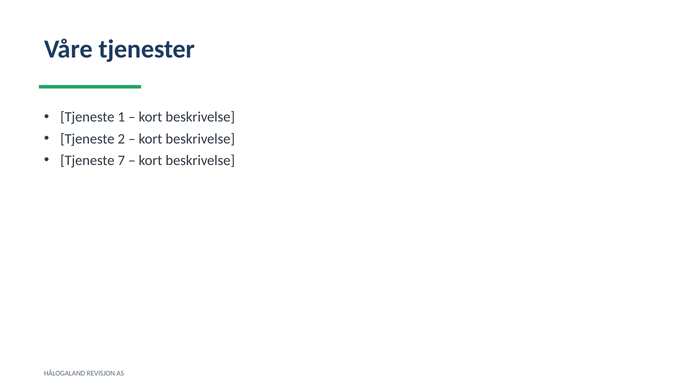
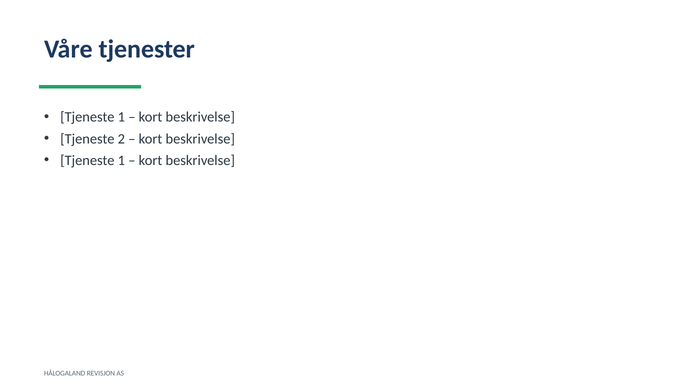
7 at (121, 160): 7 -> 1
